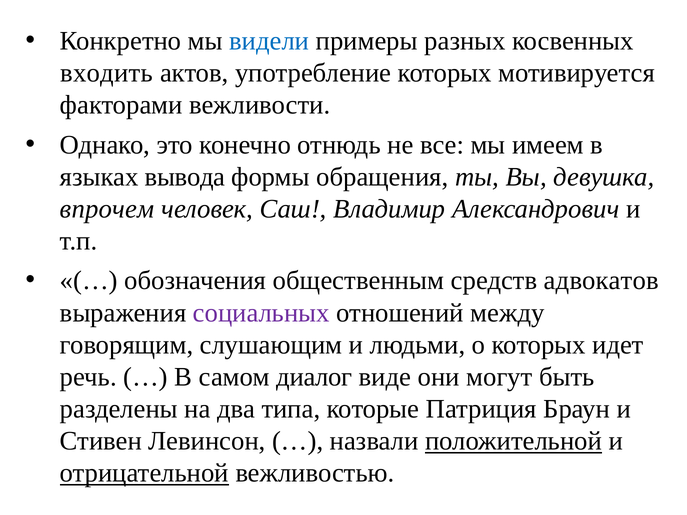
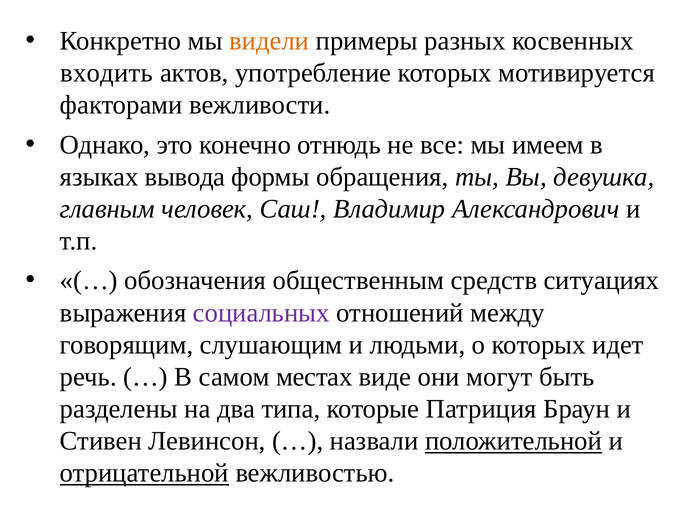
видели colour: blue -> orange
впрочем: впрочем -> главным
адвокатов: адвокатов -> ситуациях
диалог: диалог -> местах
